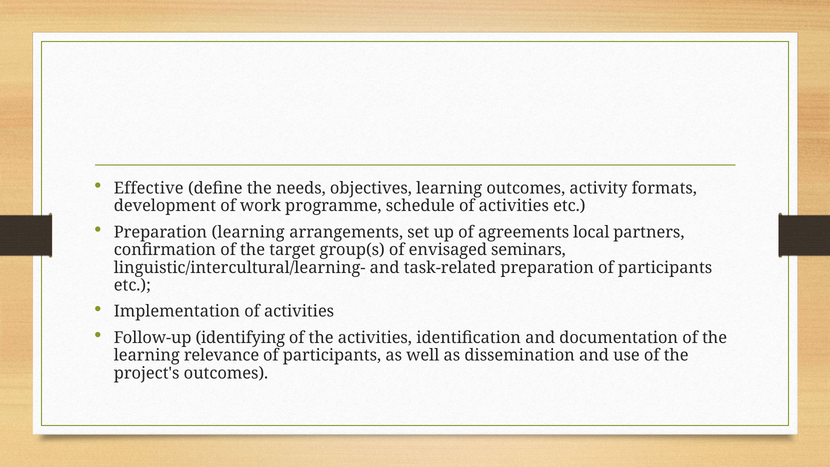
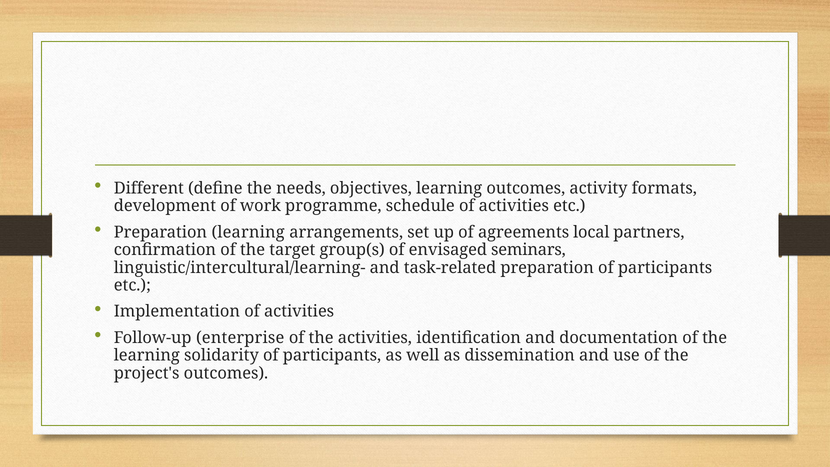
Effective: Effective -> Different
identifying: identifying -> enterprise
relevance: relevance -> solidarity
